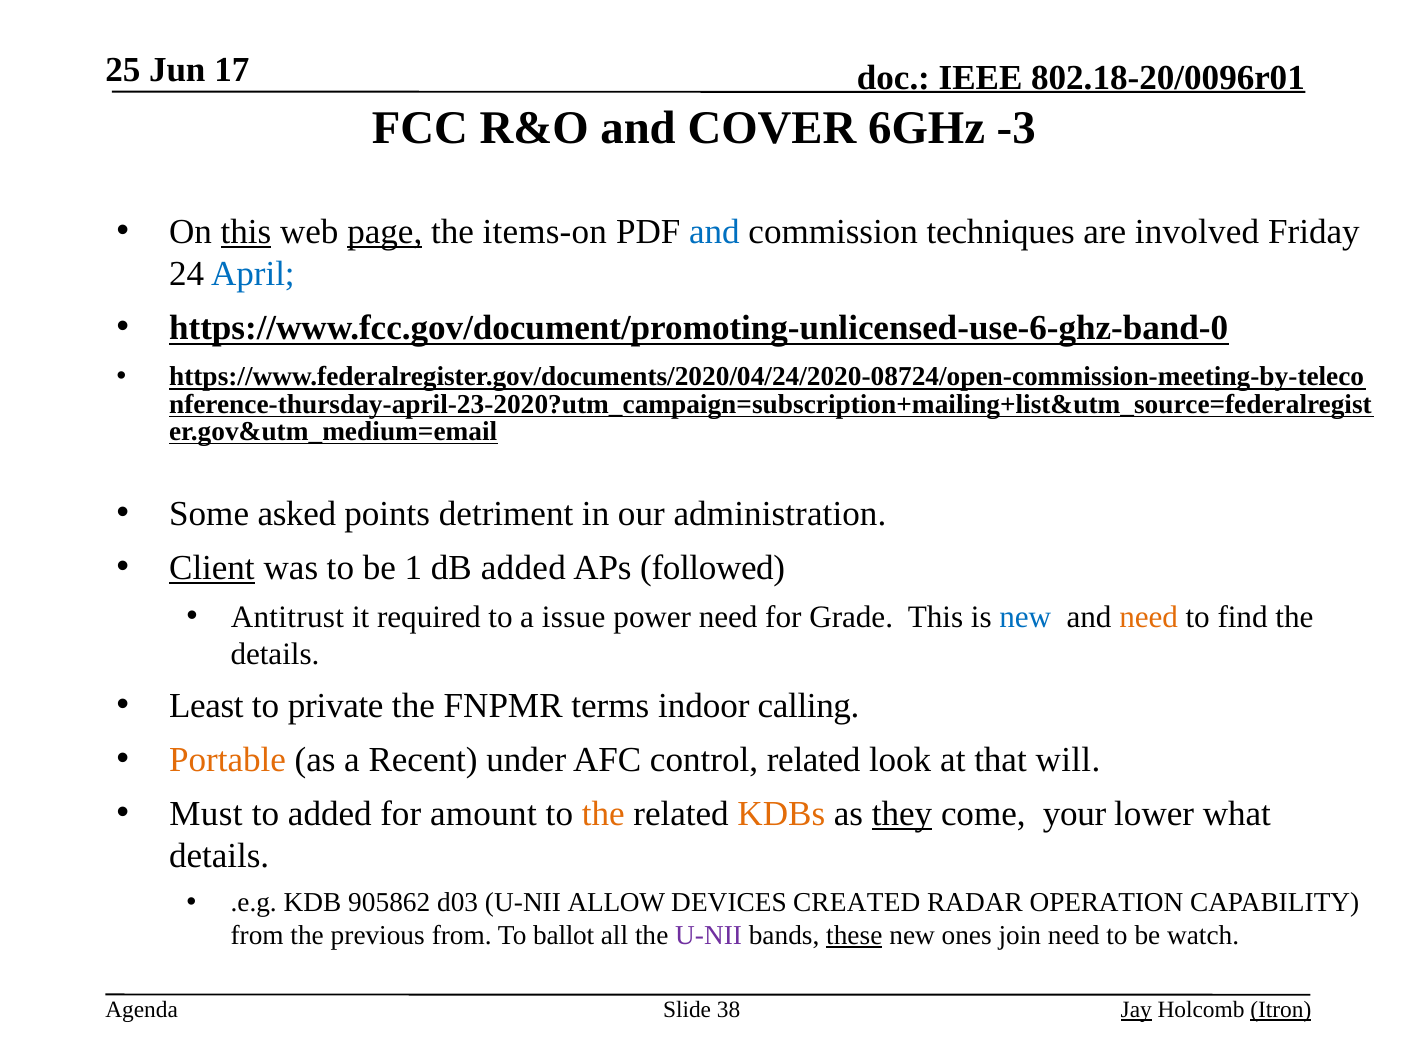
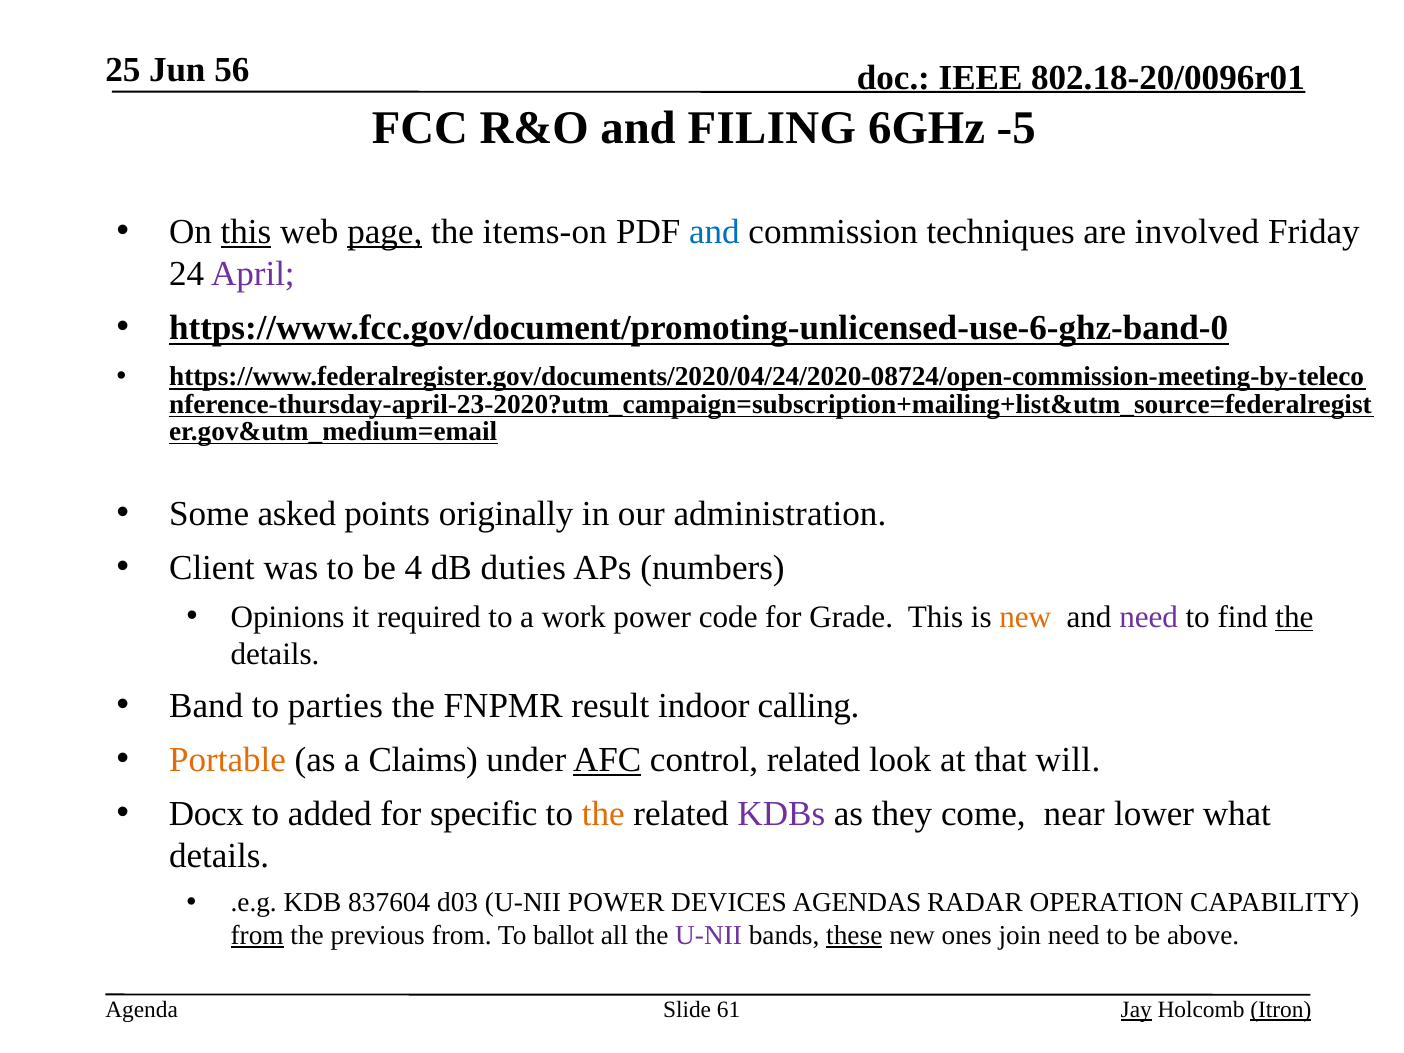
17: 17 -> 56
COVER: COVER -> FILING
-3: -3 -> -5
April colour: blue -> purple
detriment: detriment -> originally
Client underline: present -> none
1: 1 -> 4
dB added: added -> duties
followed: followed -> numbers
Antitrust: Antitrust -> Opinions
issue: issue -> work
power need: need -> code
new at (1025, 617) colour: blue -> orange
need at (1149, 617) colour: orange -> purple
the at (1294, 617) underline: none -> present
Least: Least -> Band
private: private -> parties
terms: terms -> result
Recent: Recent -> Claims
AFC underline: none -> present
Must: Must -> Docx
amount: amount -> specific
KDBs colour: orange -> purple
they underline: present -> none
your: your -> near
905862: 905862 -> 837604
U-NII ALLOW: ALLOW -> POWER
CREATED: CREATED -> AGENDAS
from at (257, 935) underline: none -> present
watch: watch -> above
38: 38 -> 61
